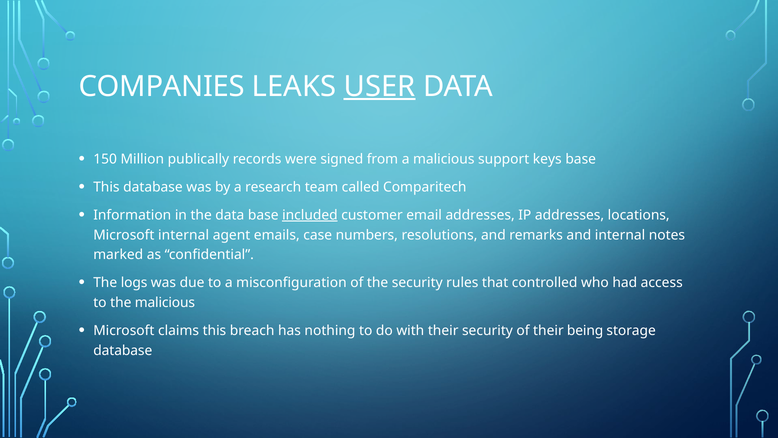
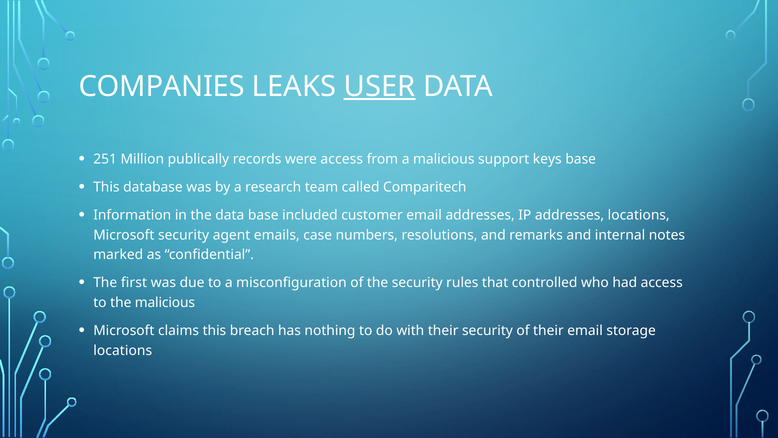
150: 150 -> 251
were signed: signed -> access
included underline: present -> none
Microsoft internal: internal -> security
logs: logs -> first
their being: being -> email
database at (123, 350): database -> locations
